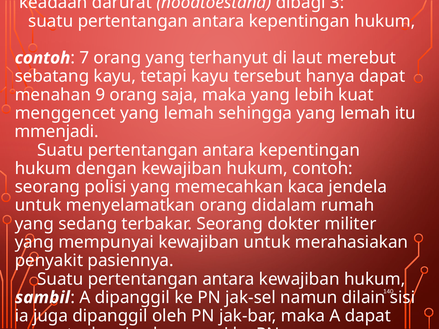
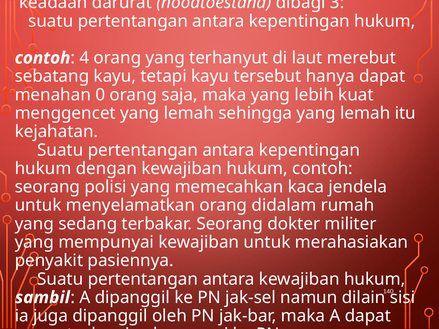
7: 7 -> 4
9: 9 -> 0
mmenjadi: mmenjadi -> kejahatan
